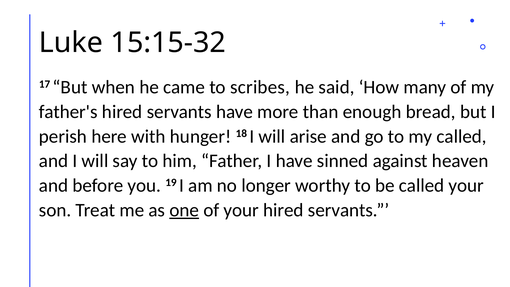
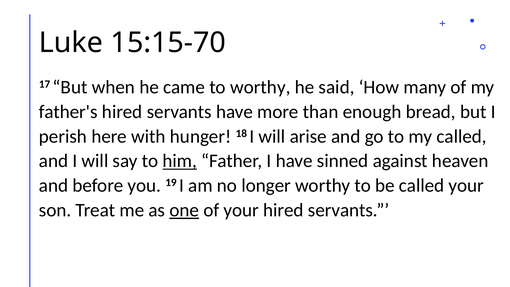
15:15-32: 15:15-32 -> 15:15-70
to scribes: scribes -> worthy
him underline: none -> present
